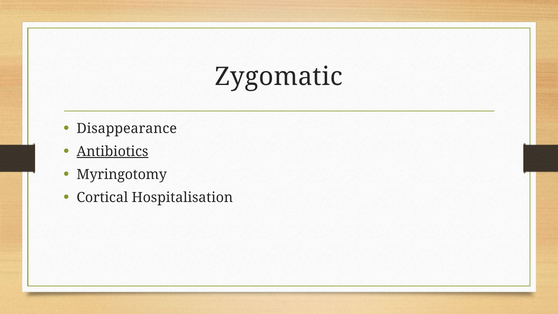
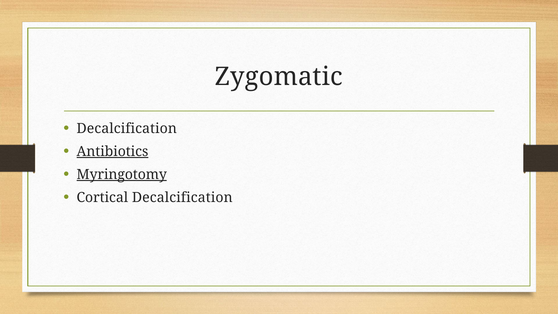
Disappearance at (127, 128): Disappearance -> Decalcification
Myringotomy underline: none -> present
Cortical Hospitalisation: Hospitalisation -> Decalcification
